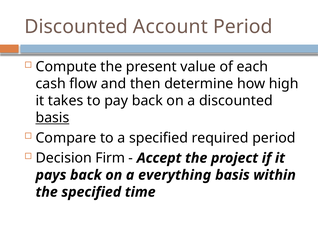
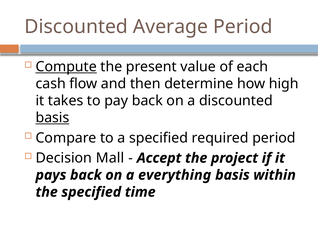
Account: Account -> Average
Compute underline: none -> present
Firm: Firm -> Mall
